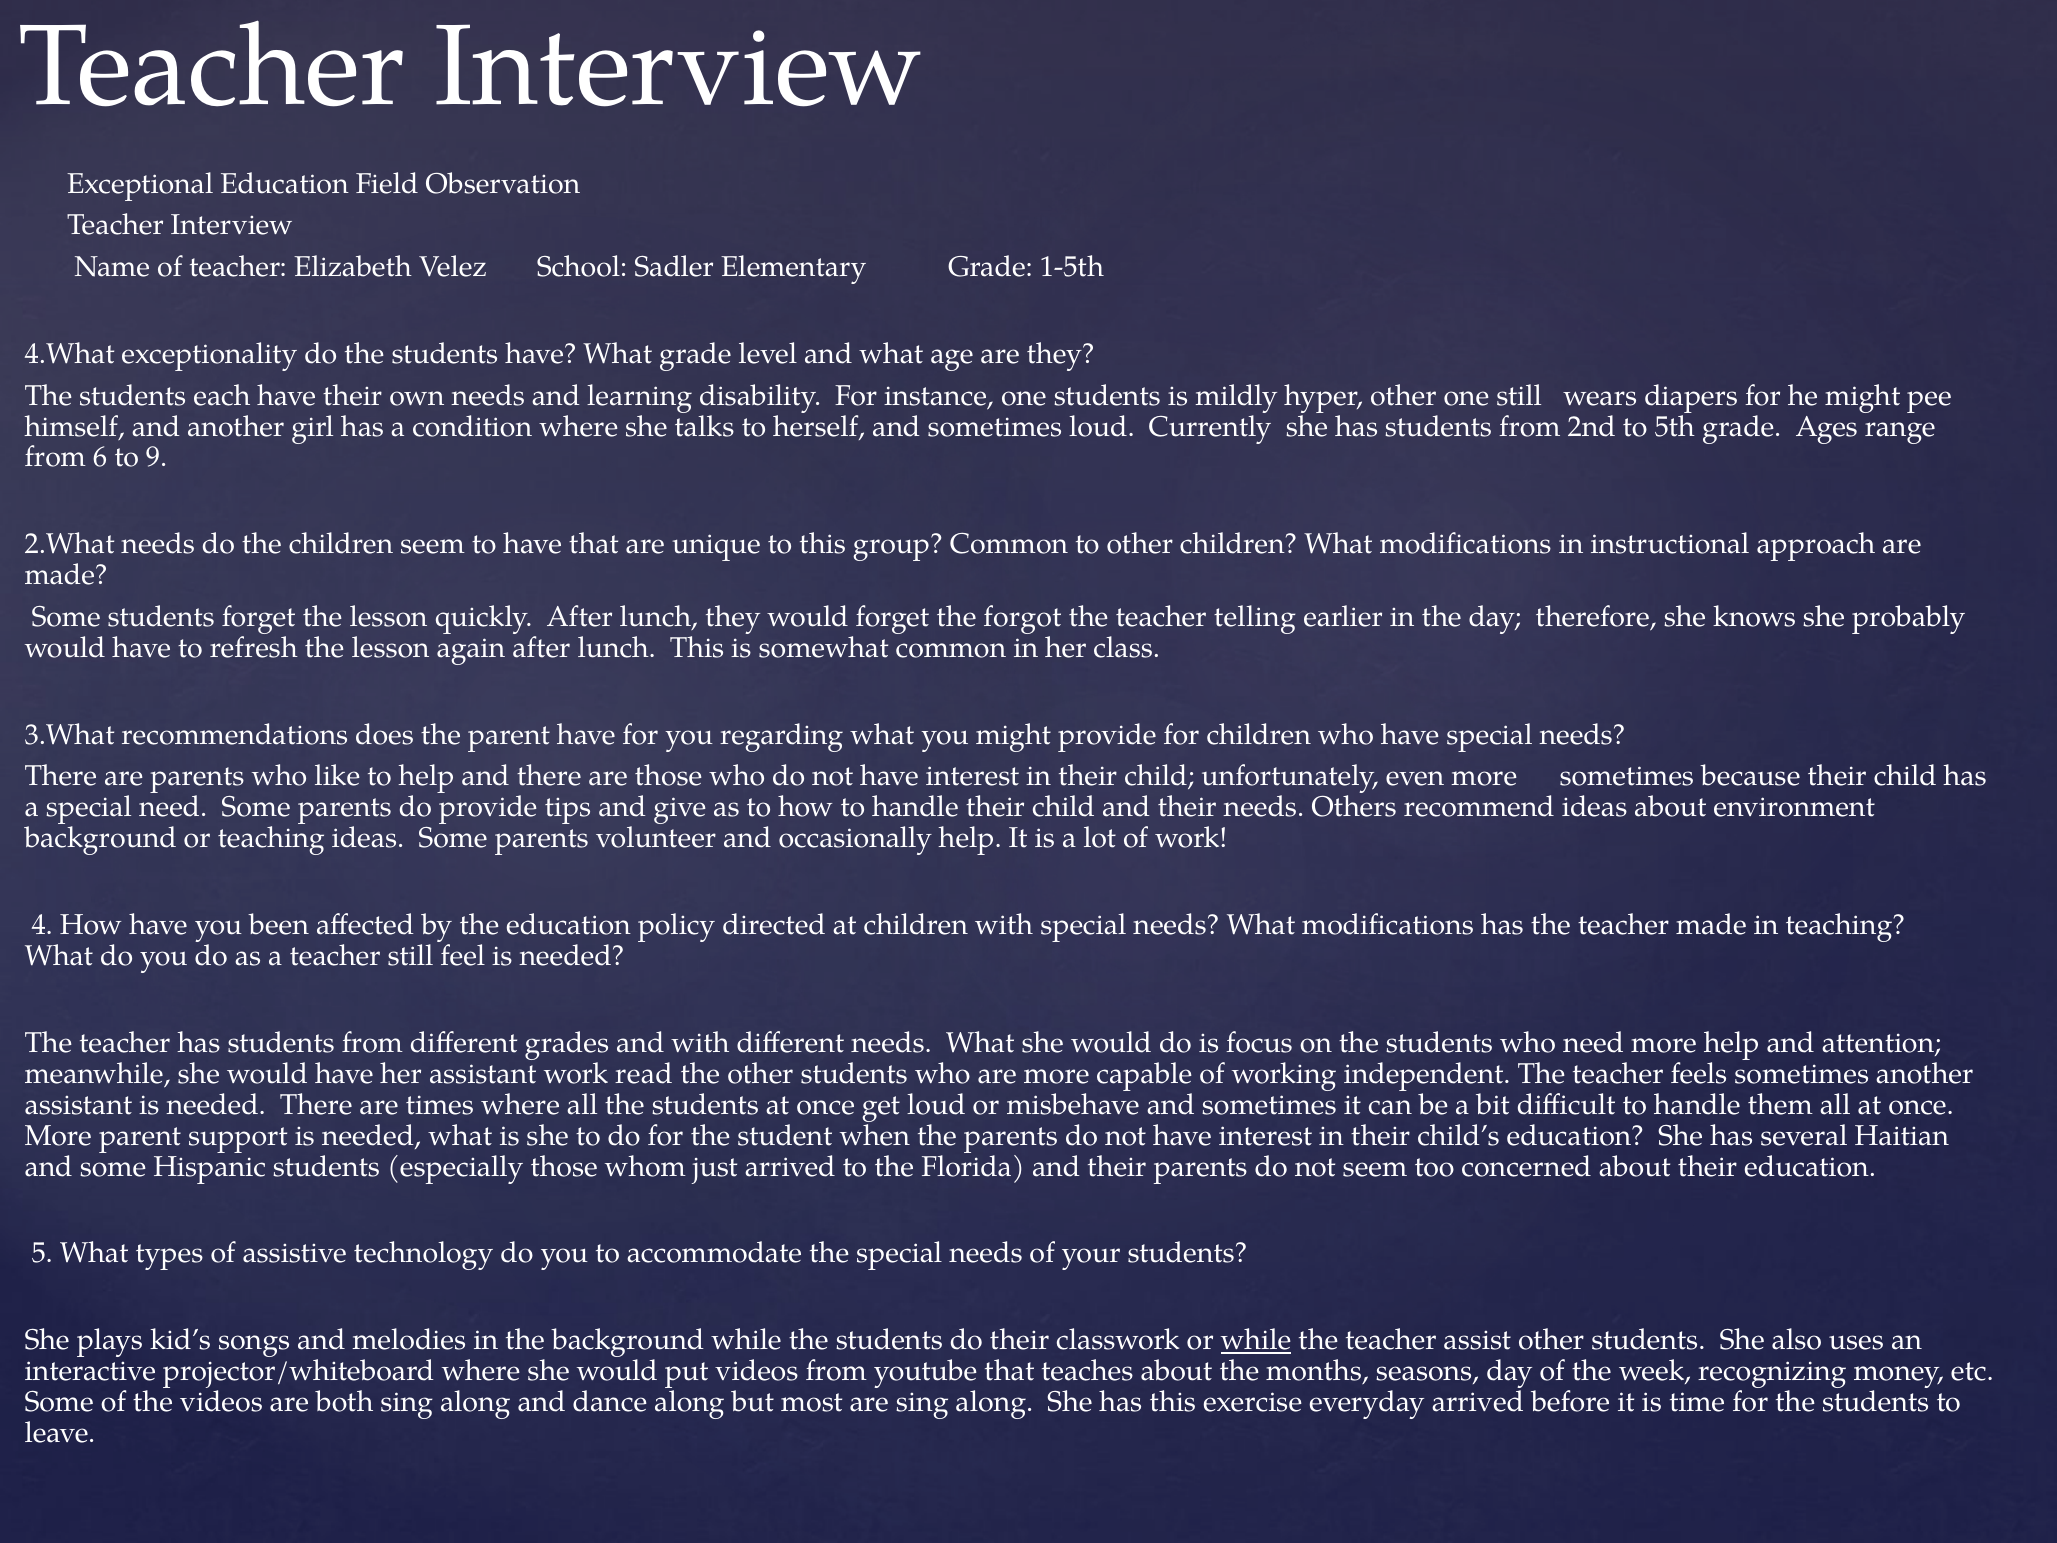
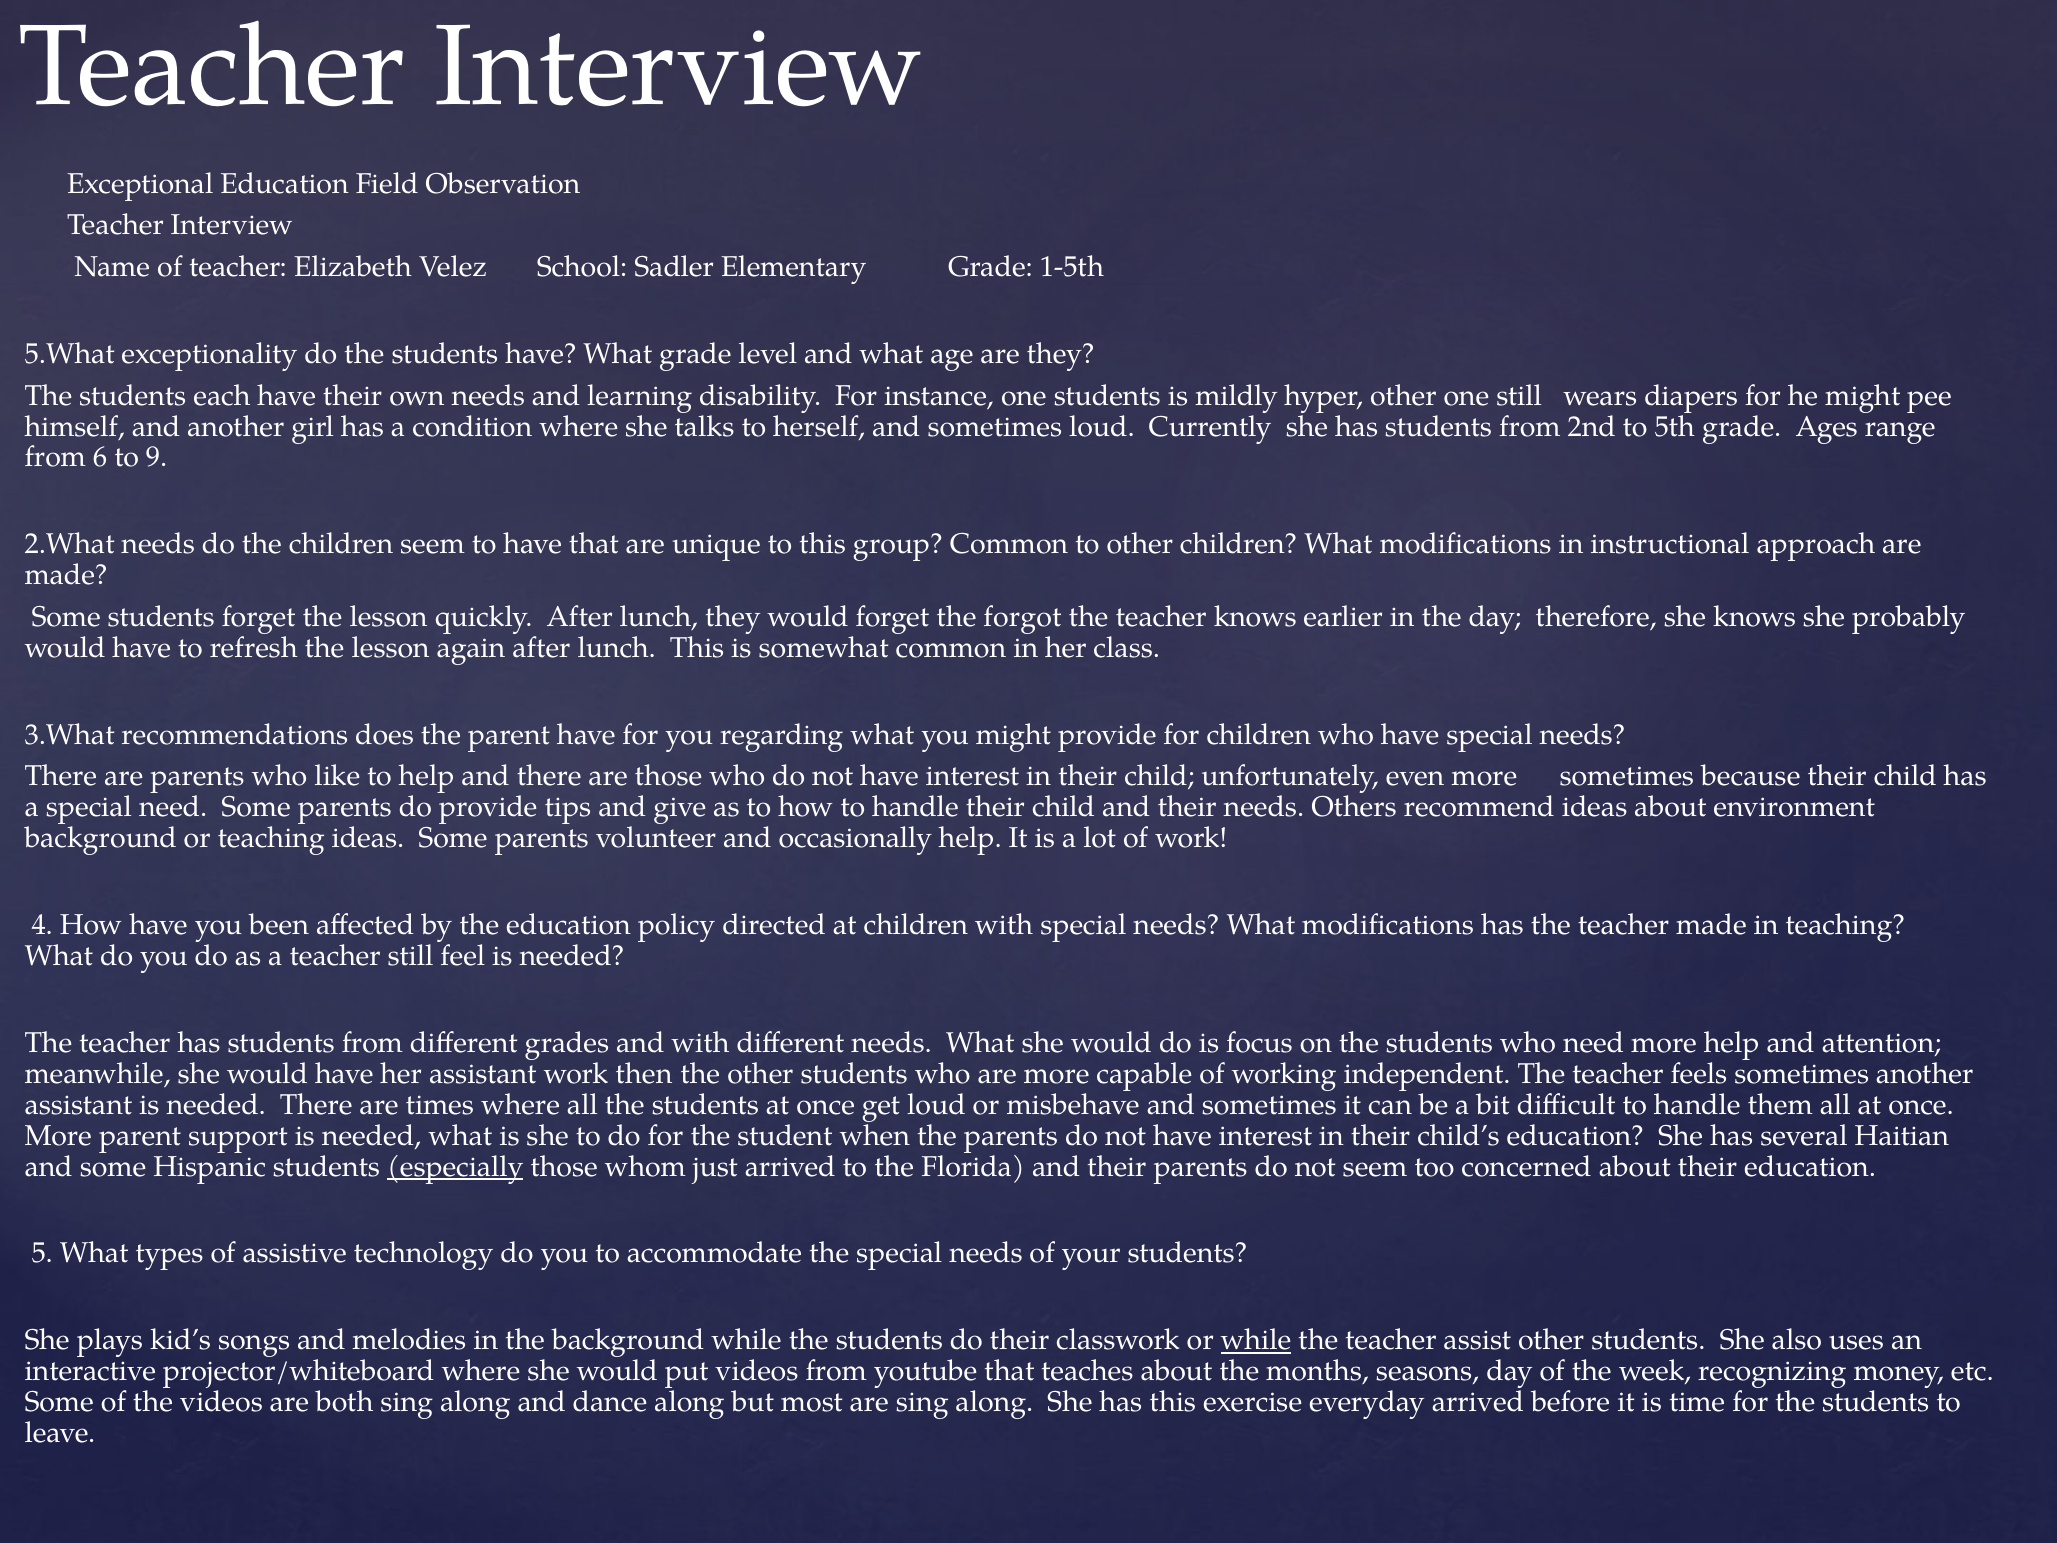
4.What: 4.What -> 5.What
teacher telling: telling -> knows
read: read -> then
especially underline: none -> present
